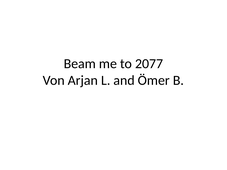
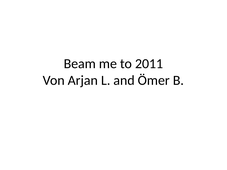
2077: 2077 -> 2011
